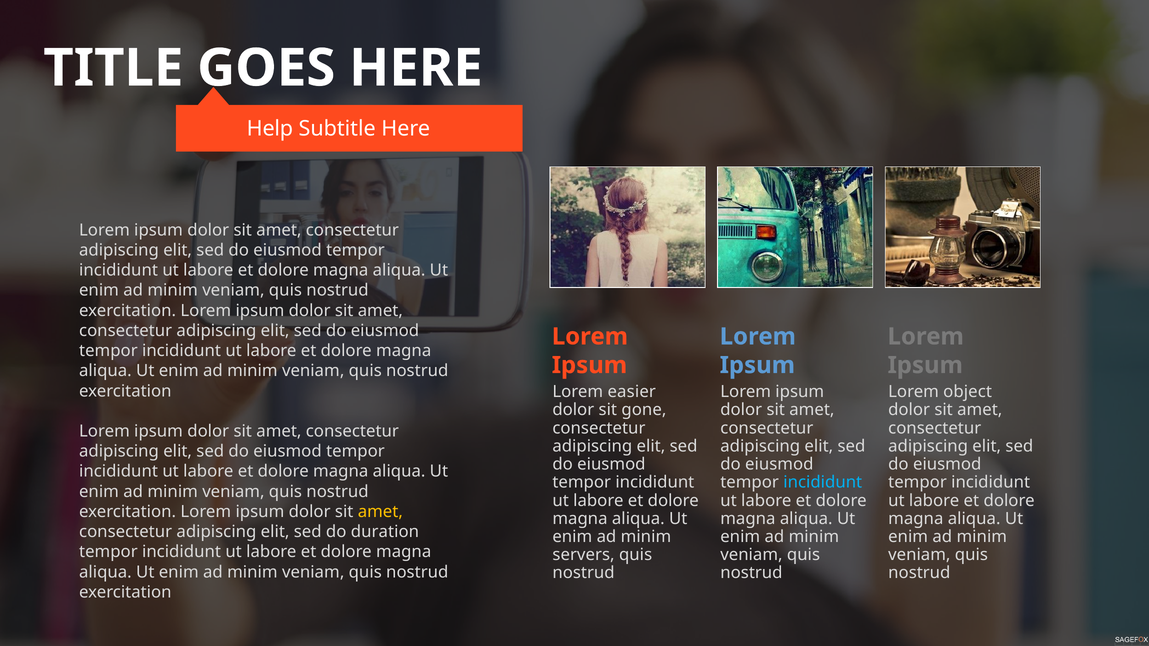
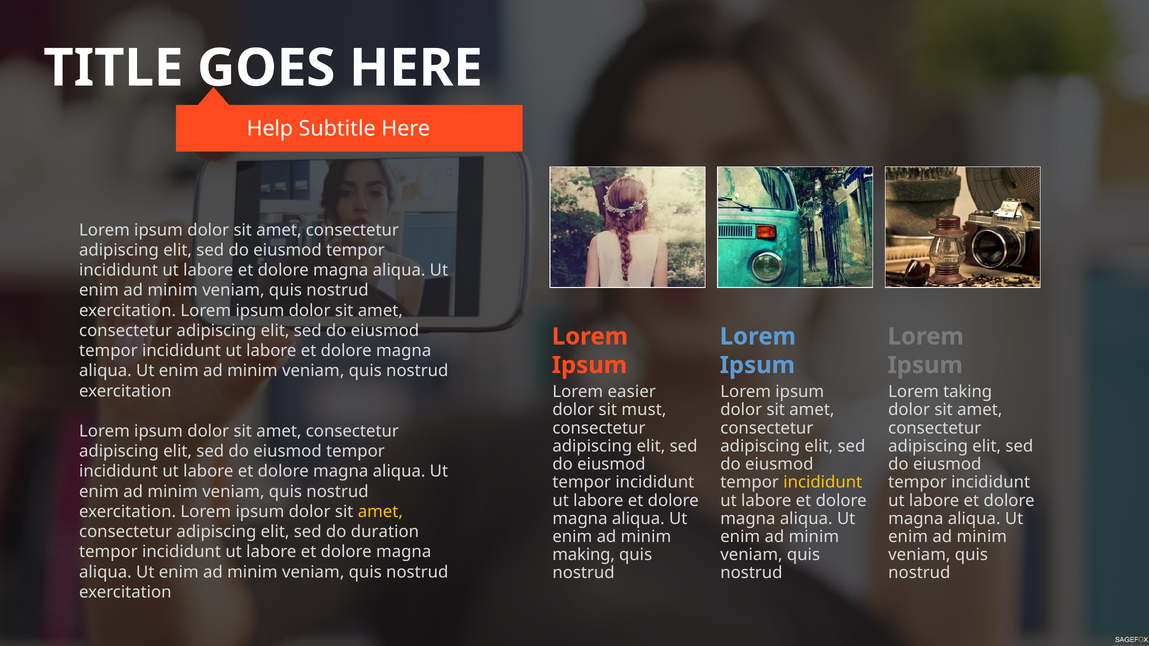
object: object -> taking
gone: gone -> must
incididunt at (823, 483) colour: light blue -> yellow
servers: servers -> making
